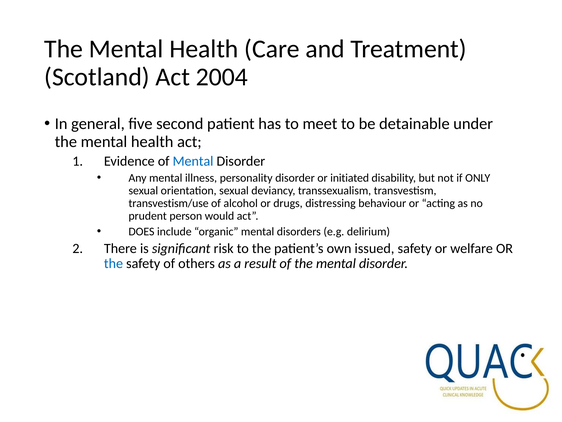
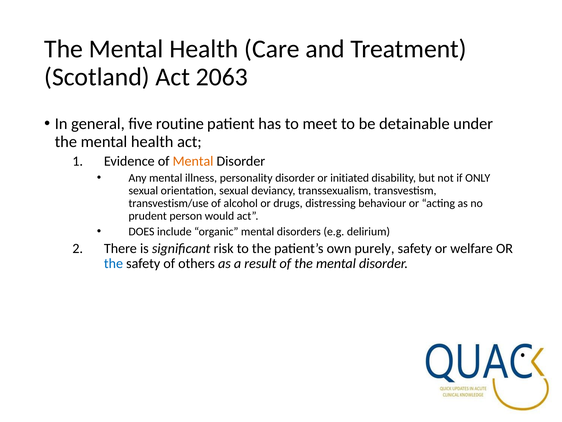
2004: 2004 -> 2063
second: second -> routine
Mental at (193, 161) colour: blue -> orange
issued: issued -> purely
